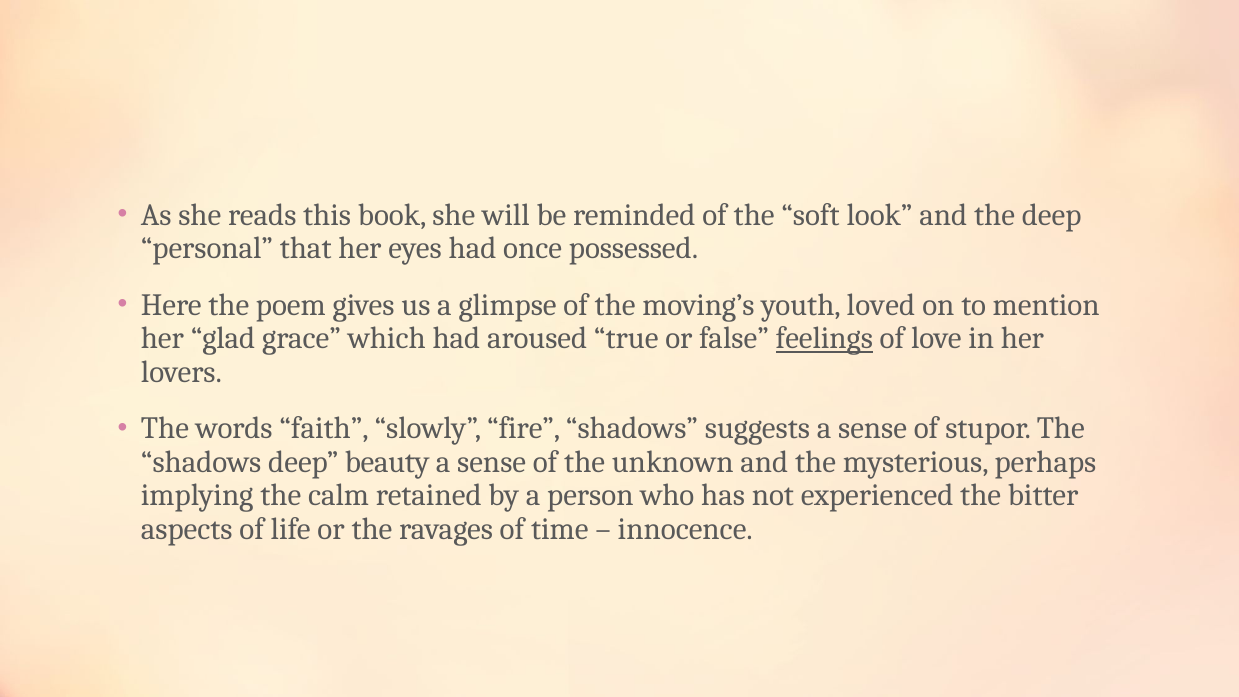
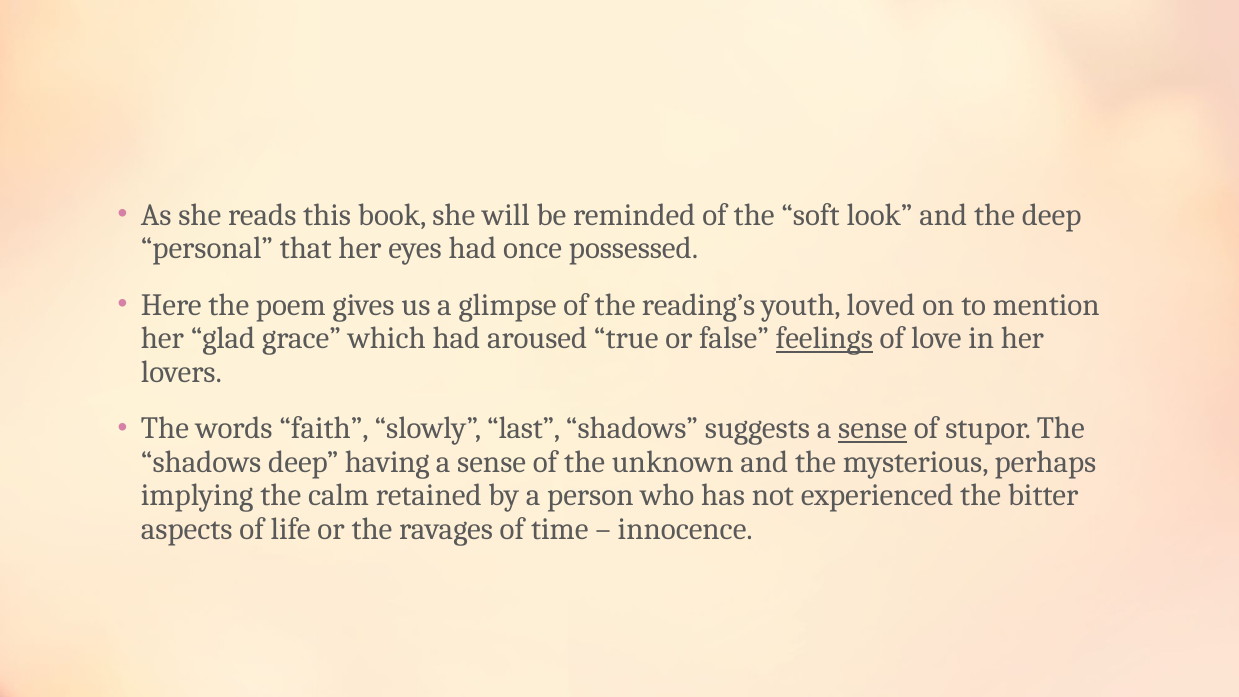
moving’s: moving’s -> reading’s
fire: fire -> last
sense at (873, 428) underline: none -> present
beauty: beauty -> having
